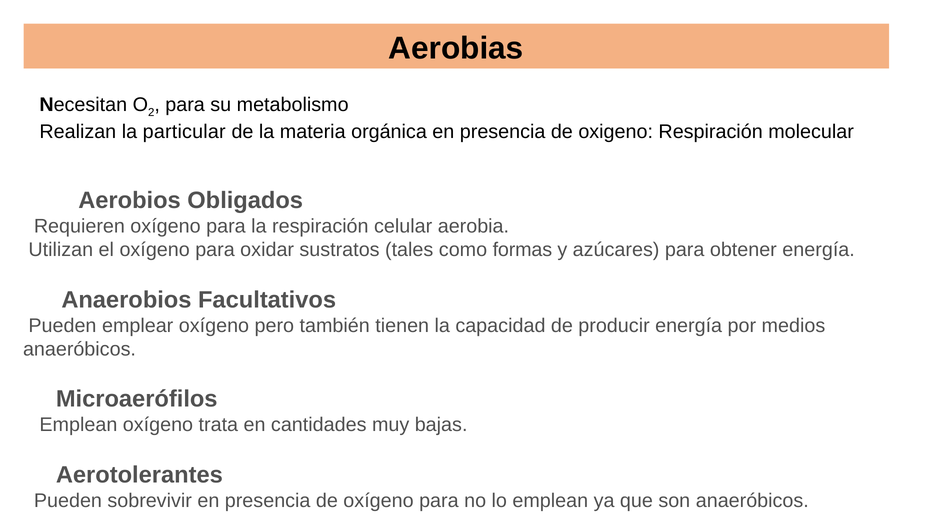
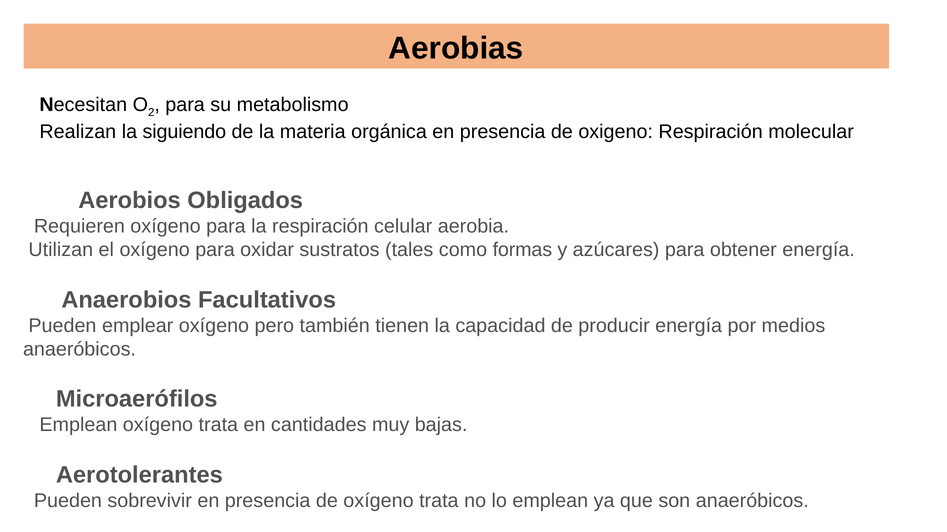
particular: particular -> siguiendo
de oxígeno para: para -> trata
